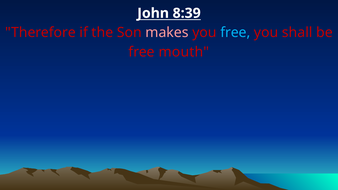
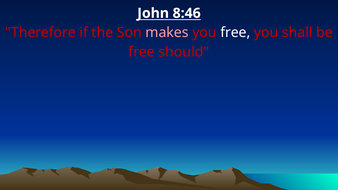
8:39: 8:39 -> 8:46
free at (235, 33) colour: light blue -> white
mouth: mouth -> should
